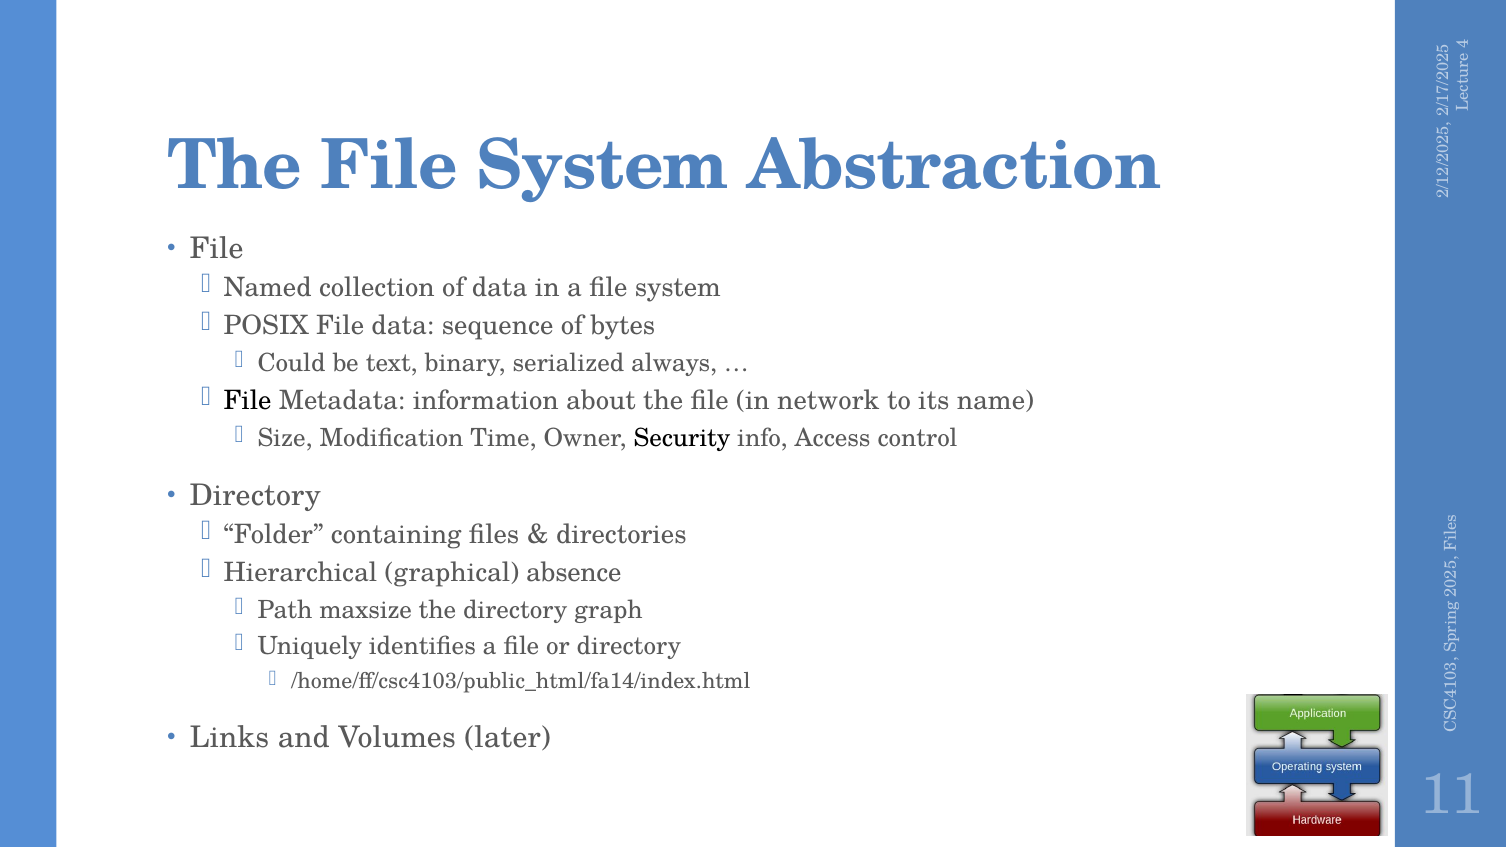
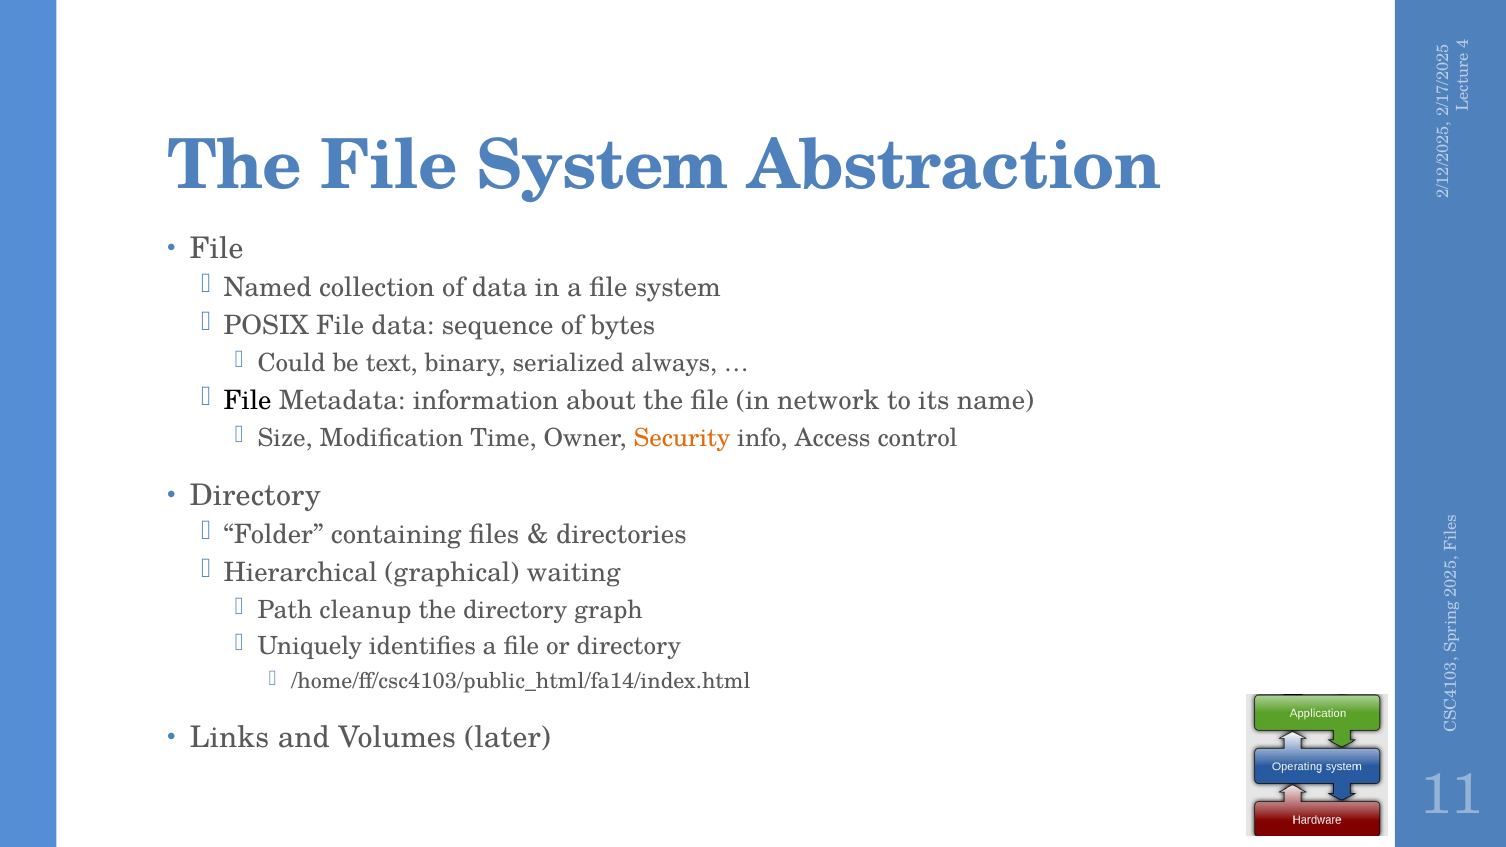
Security colour: black -> orange
absence: absence -> waiting
maxsize: maxsize -> cleanup
